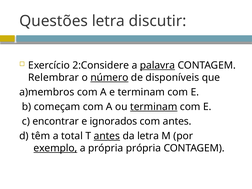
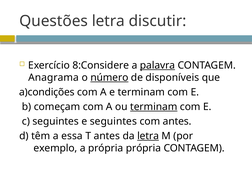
2:Considere: 2:Considere -> 8:Considere
Relembrar: Relembrar -> Anagrama
a)membros: a)membros -> a)condições
c encontrar: encontrar -> seguintes
e ignorados: ignorados -> seguintes
total: total -> essa
antes at (107, 136) underline: present -> none
letra at (148, 136) underline: none -> present
exemplo underline: present -> none
